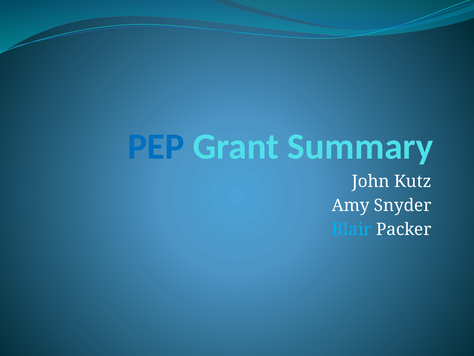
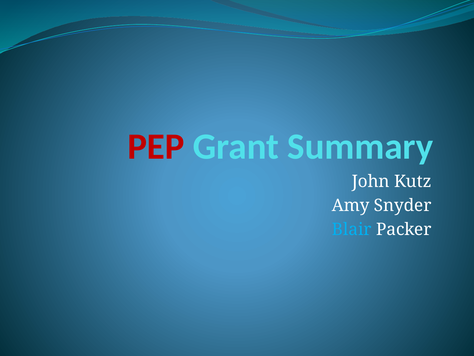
PEP colour: blue -> red
